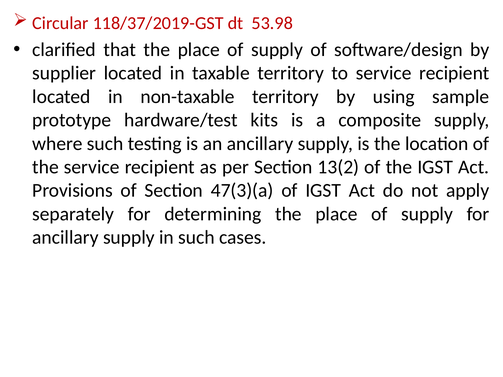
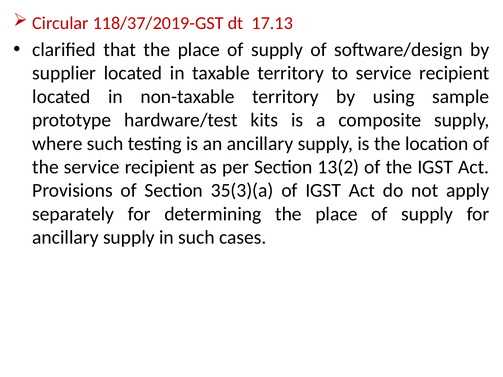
53.98: 53.98 -> 17.13
47(3)(a: 47(3)(a -> 35(3)(a
